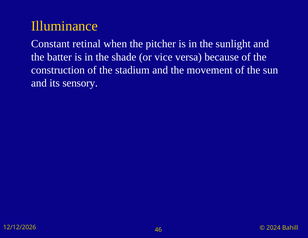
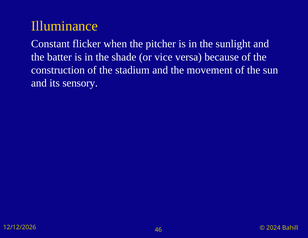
retinal: retinal -> flicker
